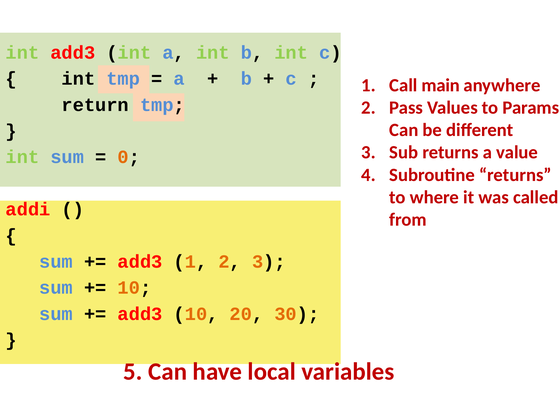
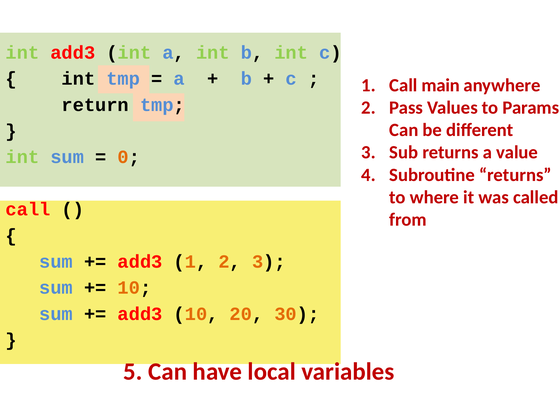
addi at (28, 209): addi -> call
